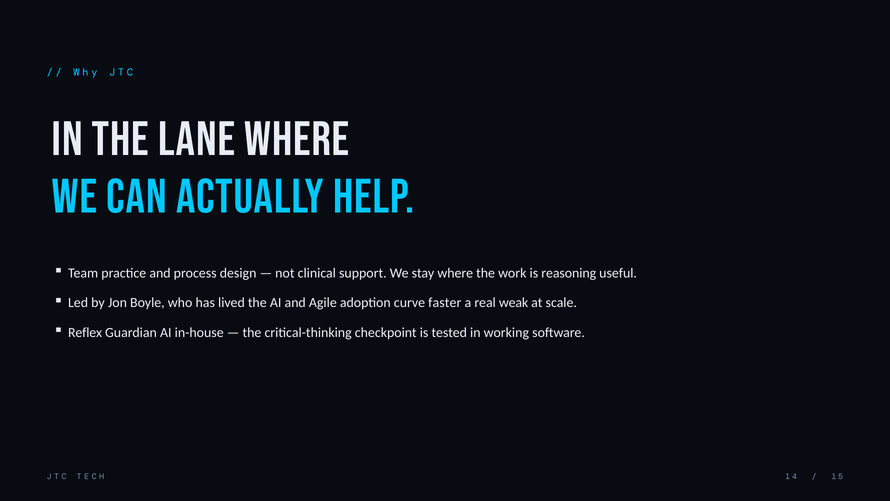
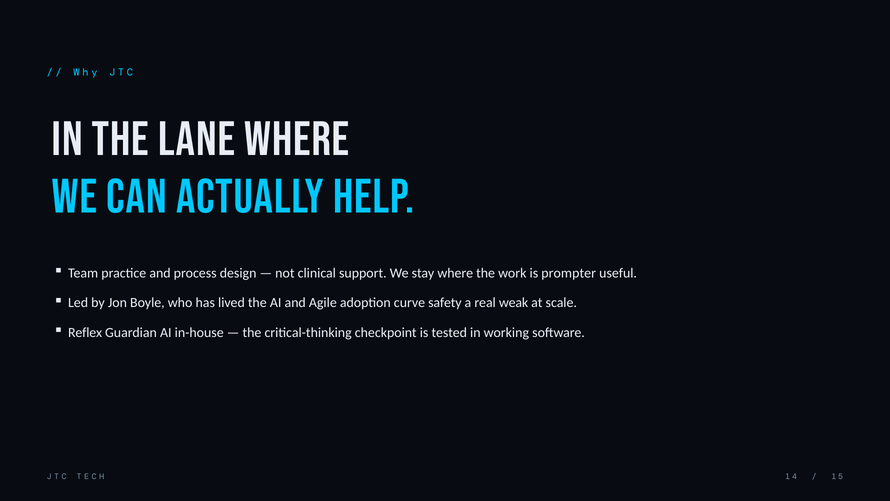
reasoning: reasoning -> prompter
faster: faster -> safety
